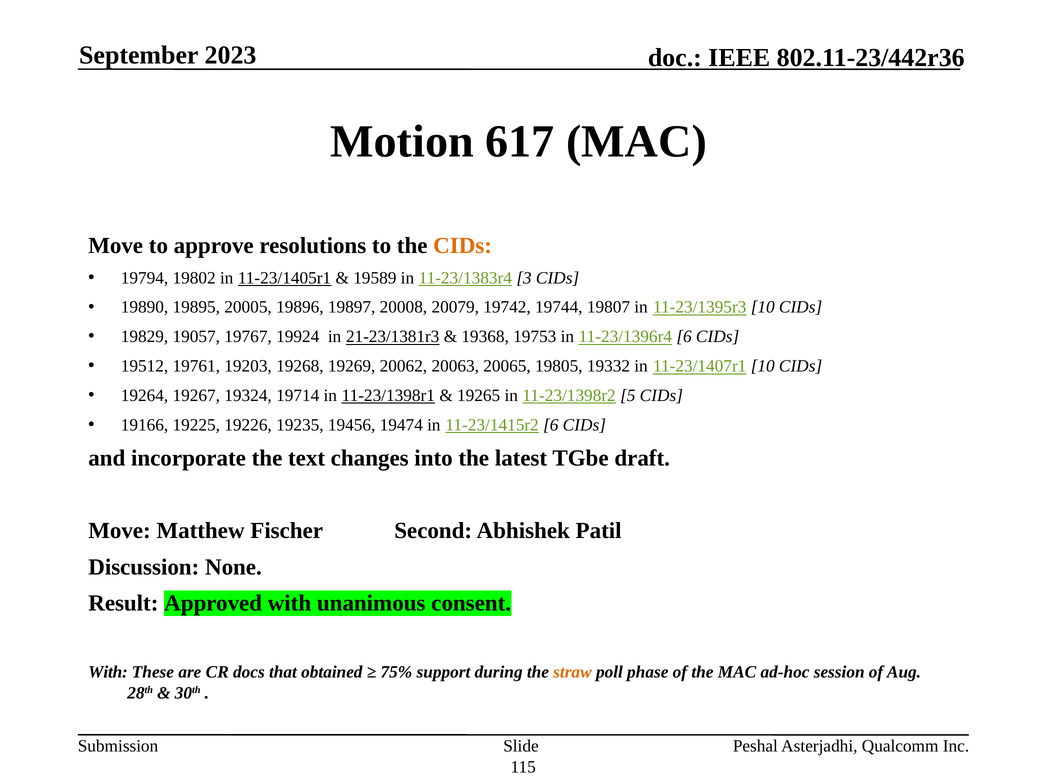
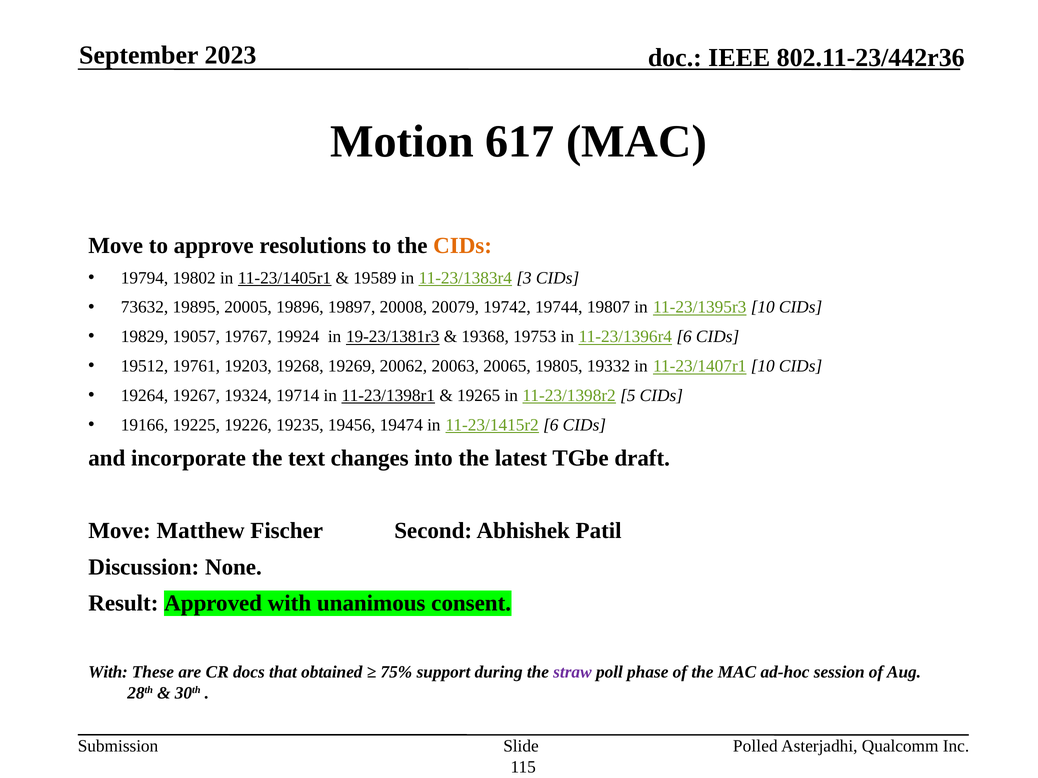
19890: 19890 -> 73632
21-23/1381r3: 21-23/1381r3 -> 19-23/1381r3
straw colour: orange -> purple
Peshal: Peshal -> Polled
